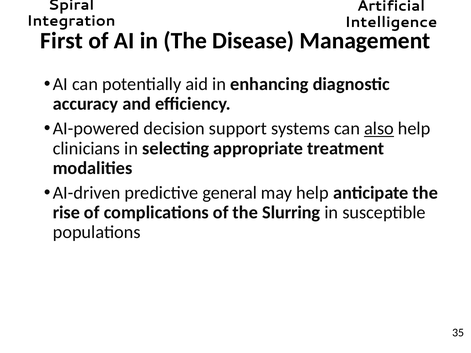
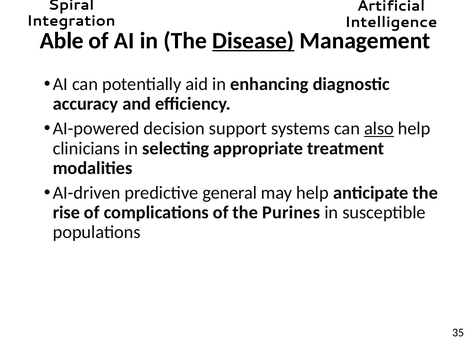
First: First -> Able
Disease underline: none -> present
Slurring: Slurring -> Purines
